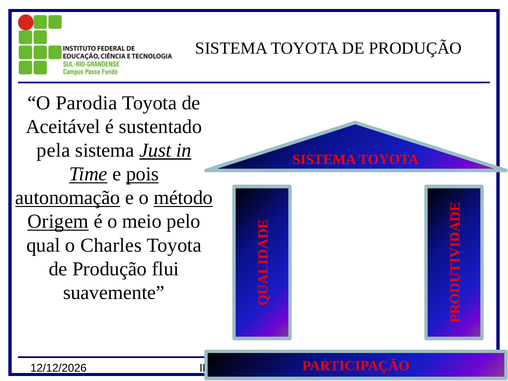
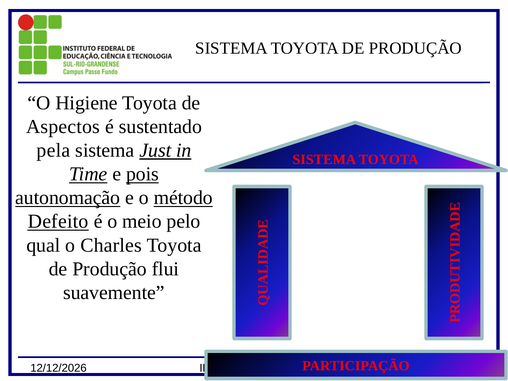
Parodia: Parodia -> Higiene
Aceitável: Aceitável -> Aspectos
Origem: Origem -> Defeito
